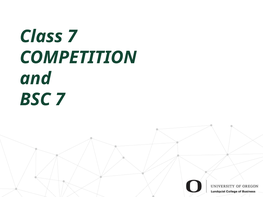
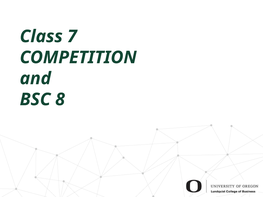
BSC 7: 7 -> 8
